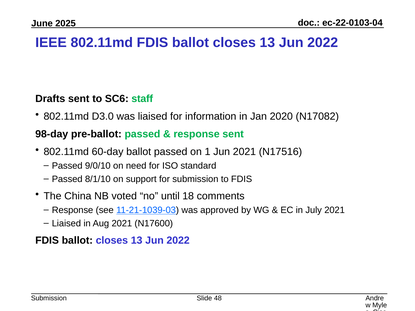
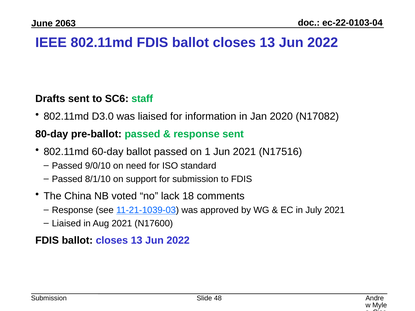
2025: 2025 -> 2063
98-day: 98-day -> 80-day
until: until -> lack
